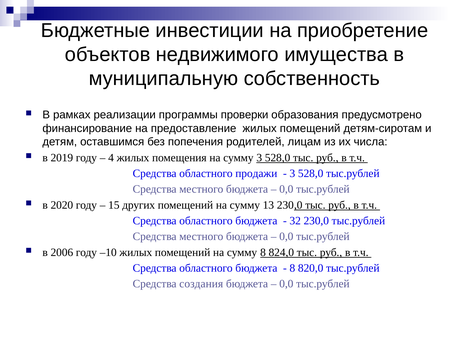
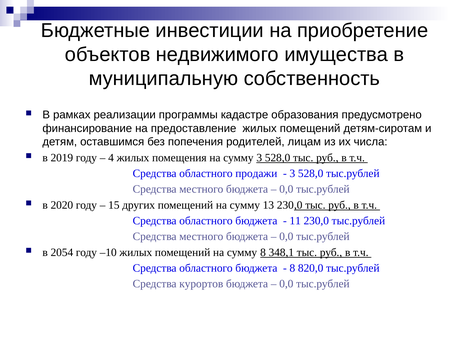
проверки: проверки -> кадастре
32: 32 -> 11
2006: 2006 -> 2054
824,0: 824,0 -> 348,1
создания: создания -> курортов
